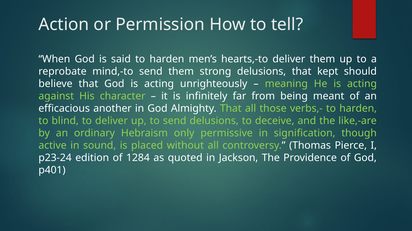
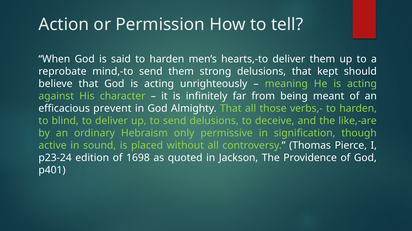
another: another -> prevent
1284: 1284 -> 1698
